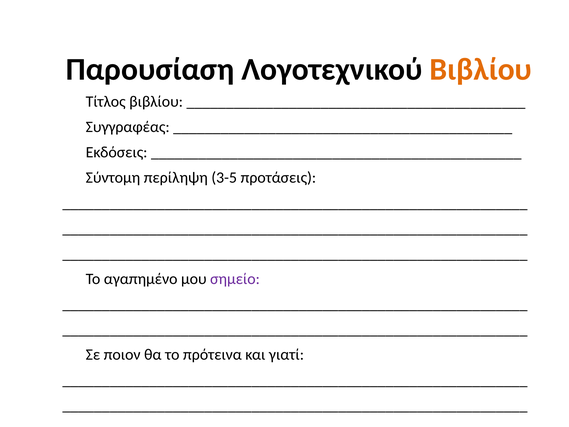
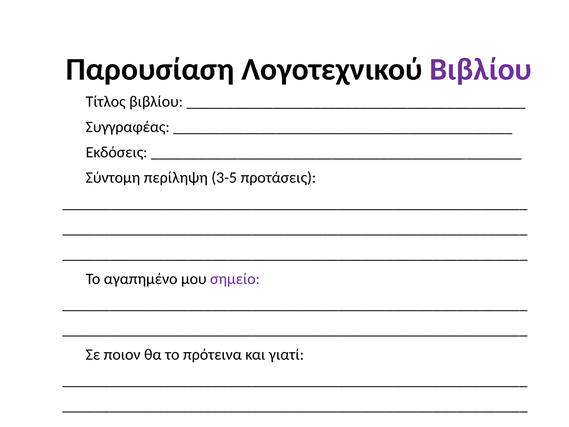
Βιβλίου at (481, 69) colour: orange -> purple
